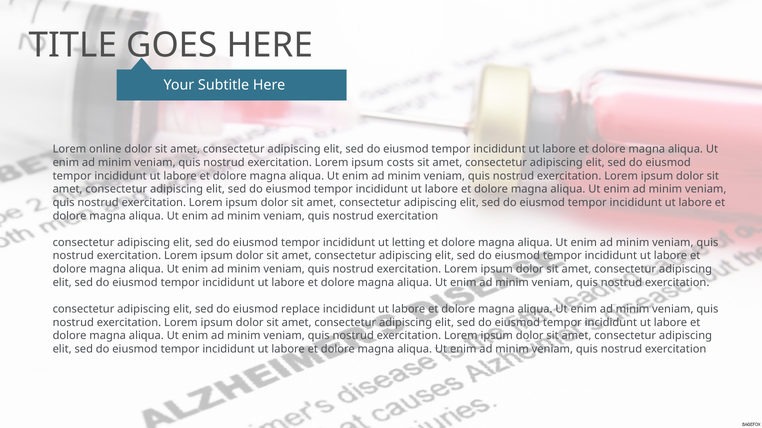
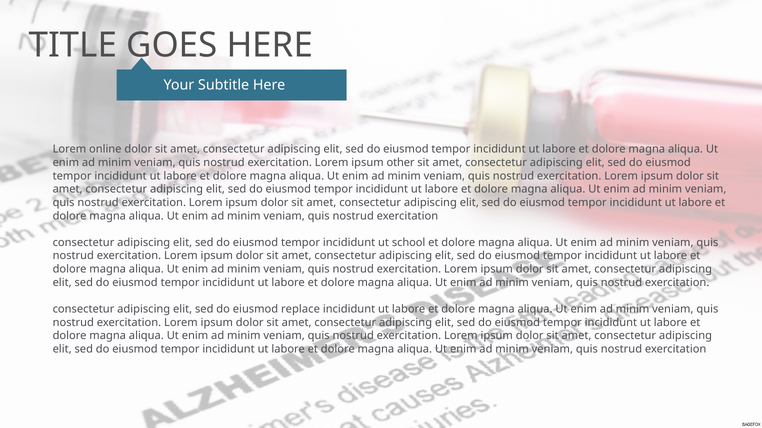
costs: costs -> other
letting: letting -> school
